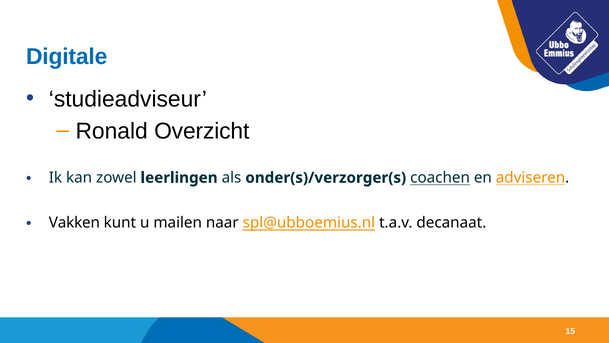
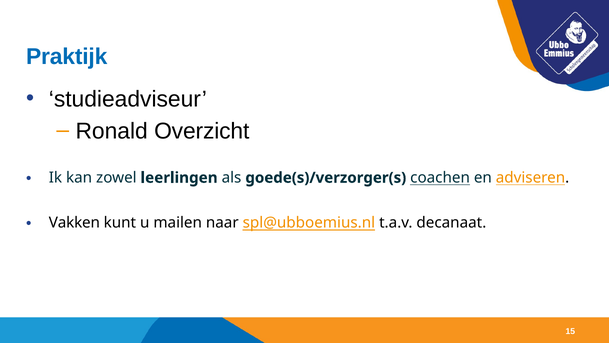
Digitale: Digitale -> Praktijk
onder(s)/verzorger(s: onder(s)/verzorger(s -> goede(s)/verzorger(s
